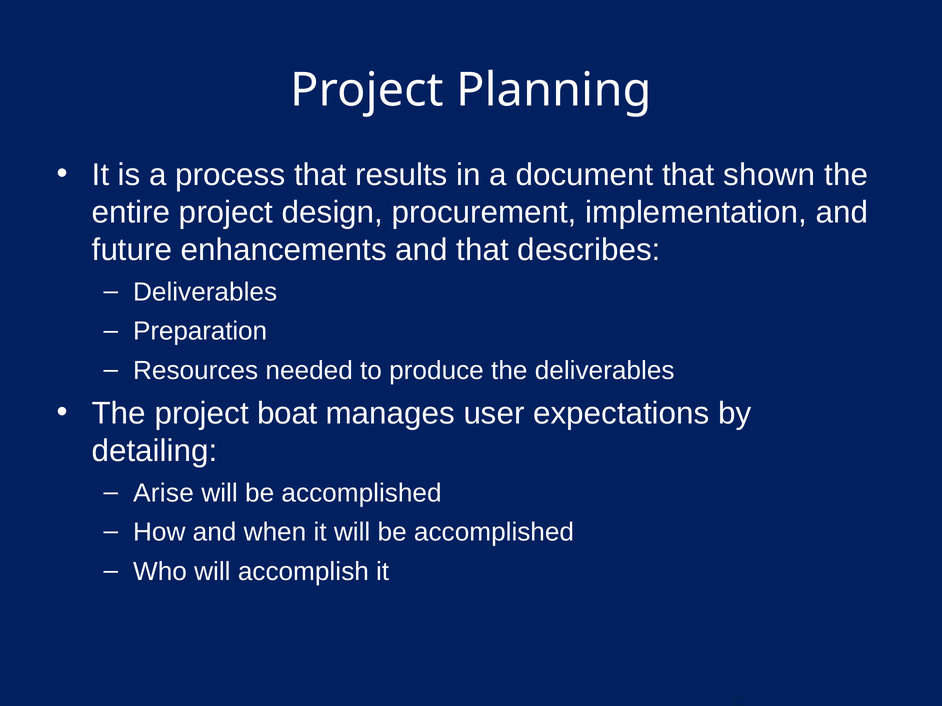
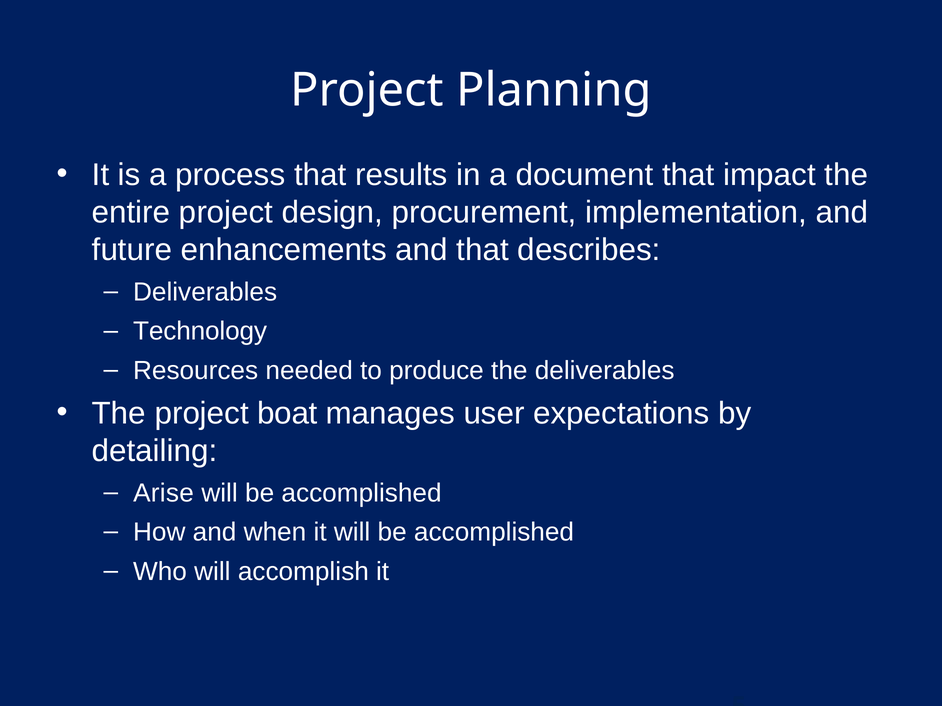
shown: shown -> impact
Preparation: Preparation -> Technology
